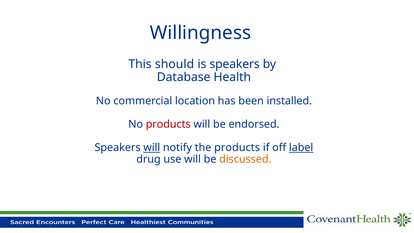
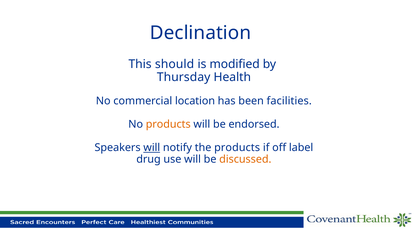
Willingness: Willingness -> Declination
is speakers: speakers -> modified
Database: Database -> Thursday
installed: installed -> facilities
products at (168, 124) colour: red -> orange
label underline: present -> none
